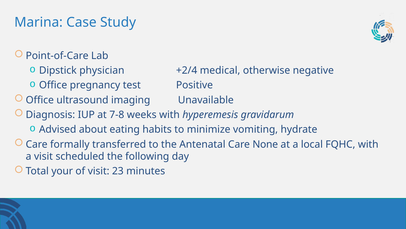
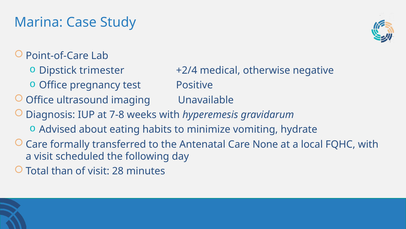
physician: physician -> trimester
your: your -> than
23: 23 -> 28
